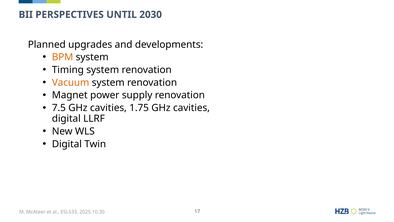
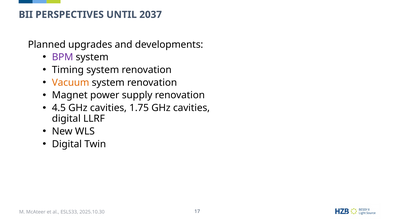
2030: 2030 -> 2037
BPM colour: orange -> purple
7.5: 7.5 -> 4.5
